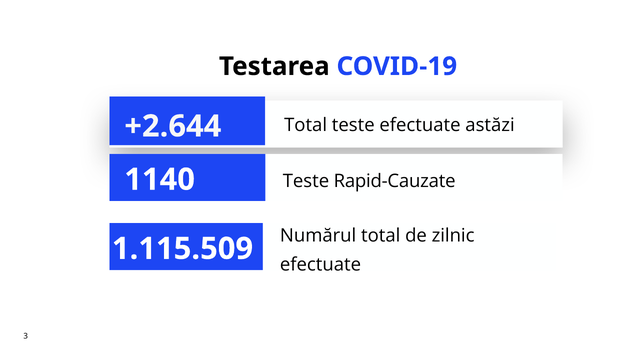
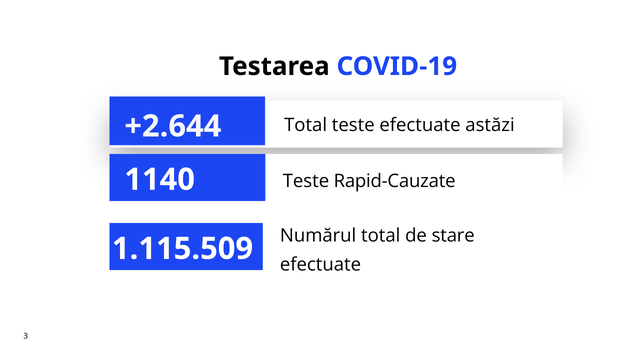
zilnic: zilnic -> stare
